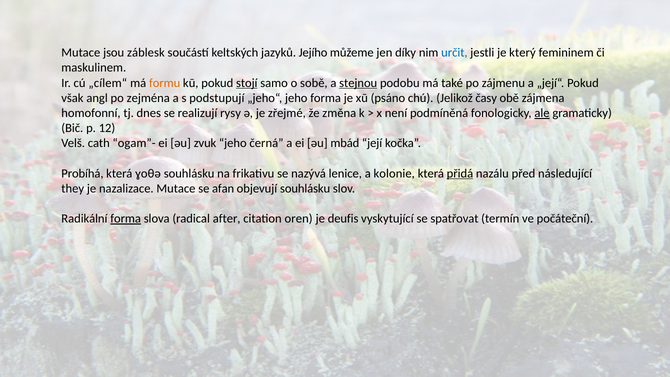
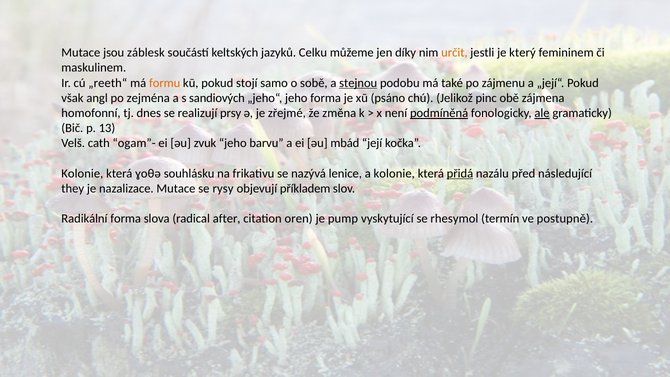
Jejího: Jejího -> Celku
určit colour: blue -> orange
„cílem“: „cílem“ -> „reeth“
stojí underline: present -> none
podstupují: podstupují -> sandiových
časy: časy -> pinc
rysy: rysy -> prsy
podmíněná underline: none -> present
12: 12 -> 13
černá: černá -> barvu
Probíhá at (82, 173): Probíhá -> Kolonie
afan: afan -> rysy
objevují souhlásku: souhlásku -> příkladem
forma at (126, 219) underline: present -> none
deufis: deufis -> pump
spatřovat: spatřovat -> rhesymol
počáteční: počáteční -> postupně
